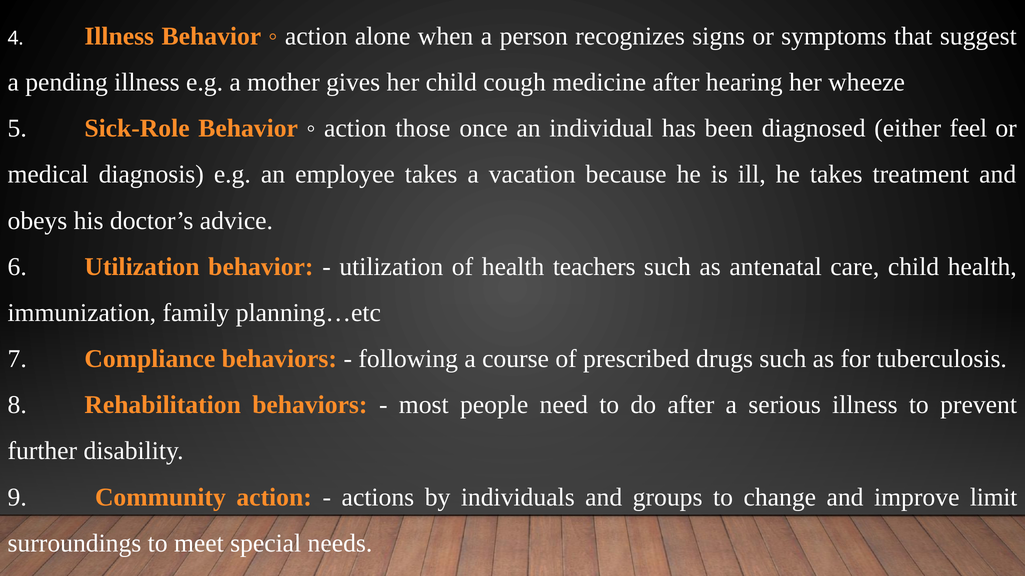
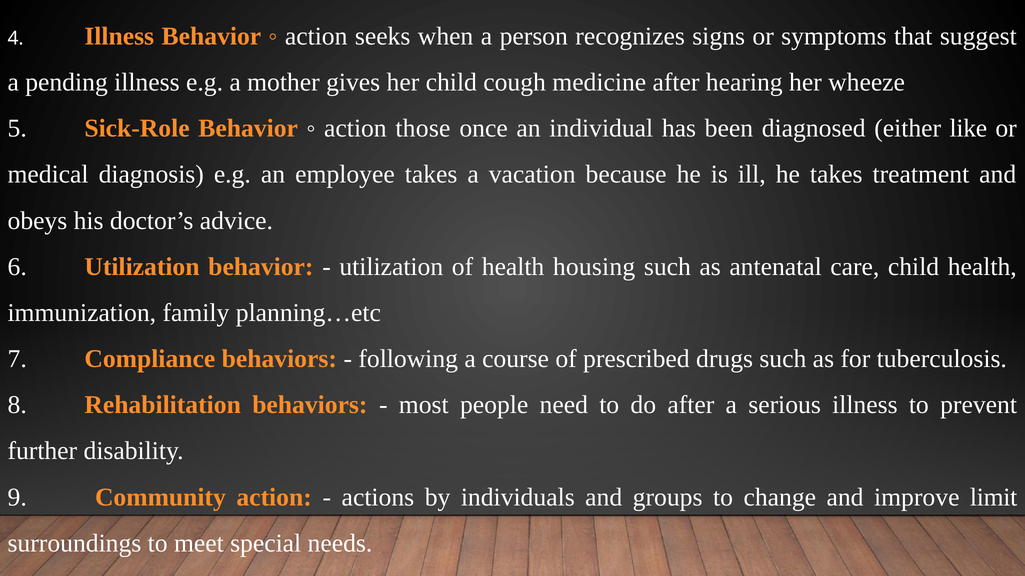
alone: alone -> seeks
feel: feel -> like
teachers: teachers -> housing
